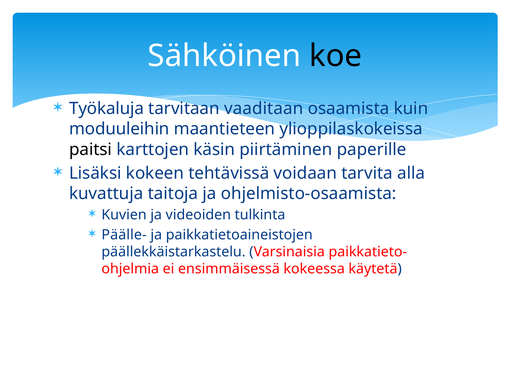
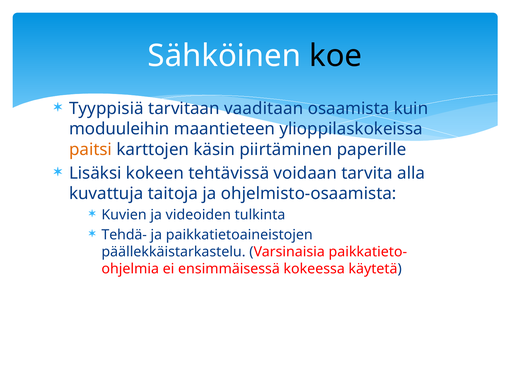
Työkaluja: Työkaluja -> Tyyppisiä
paitsi colour: black -> orange
Päälle-: Päälle- -> Tehdä-
